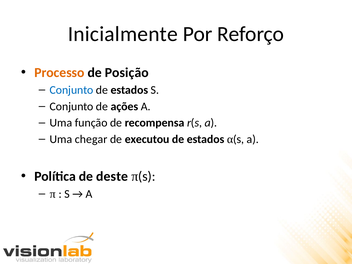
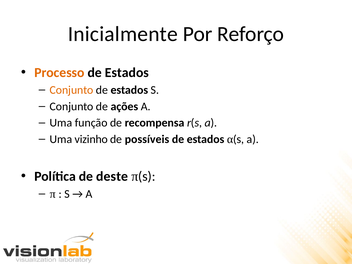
Posição at (127, 73): Posição -> Estados
Conjunto at (72, 90) colour: blue -> orange
chegar: chegar -> vizinho
executou: executou -> possíveis
